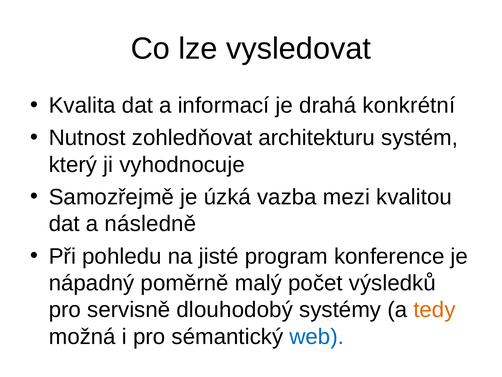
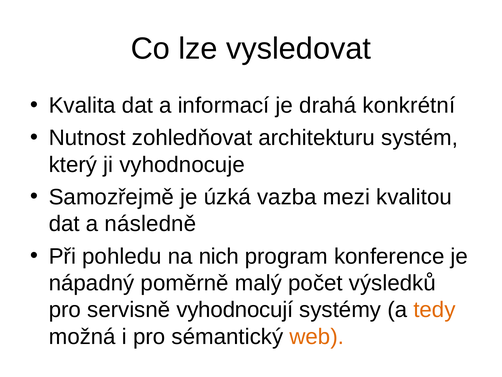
jisté: jisté -> nich
dlouhodobý: dlouhodobý -> vyhodnocují
web colour: blue -> orange
